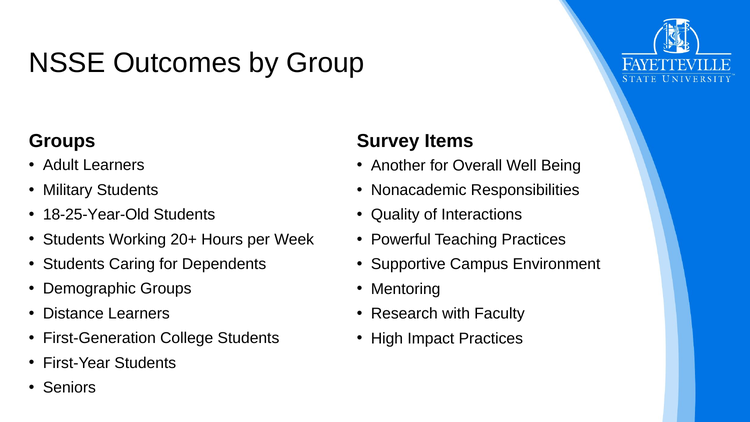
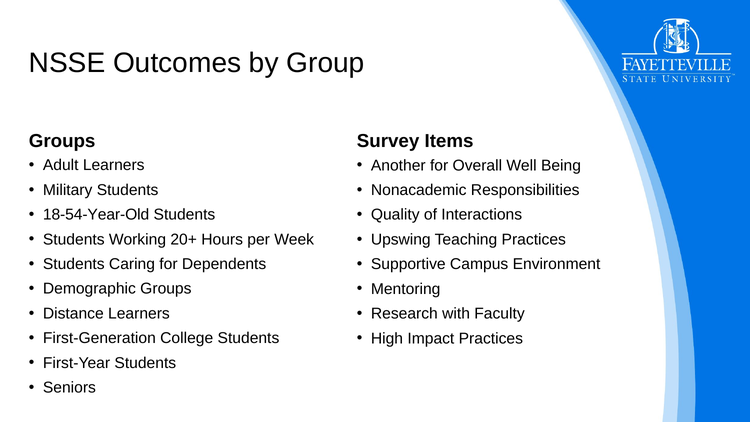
18-25-Year-Old: 18-25-Year-Old -> 18-54-Year-Old
Powerful: Powerful -> Upswing
